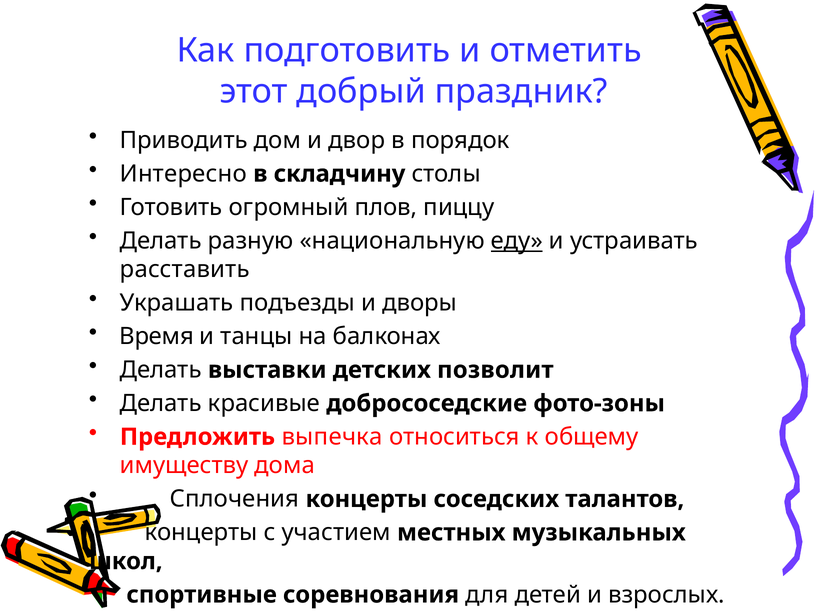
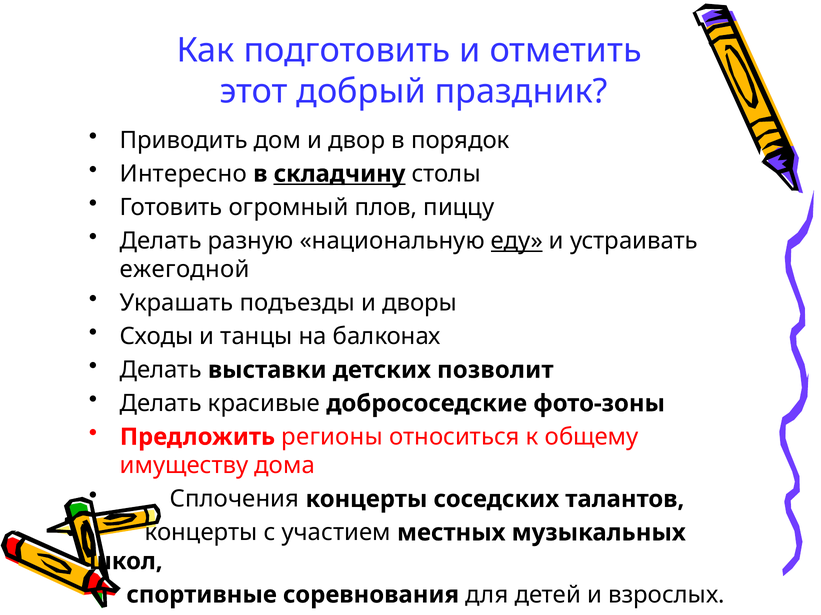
складчину underline: none -> present
расставить: расставить -> ежегодной
Время: Время -> Сходы
выпечка: выпечка -> регионы
